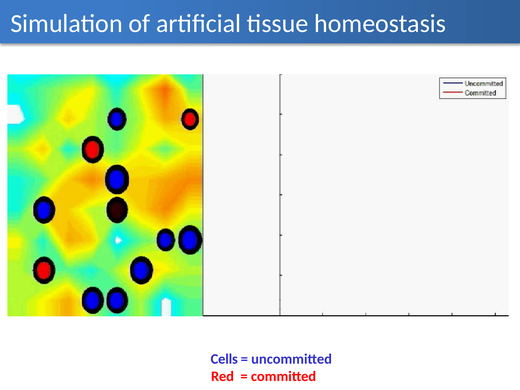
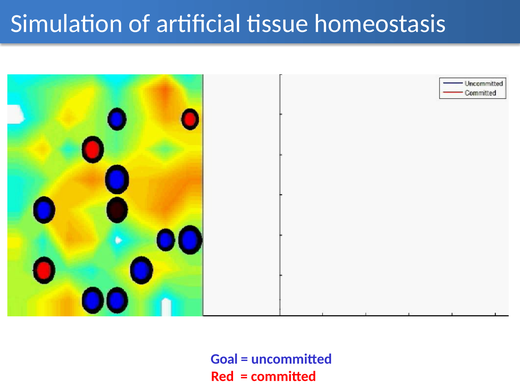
Cells: Cells -> Goal
